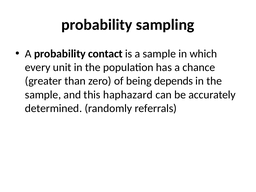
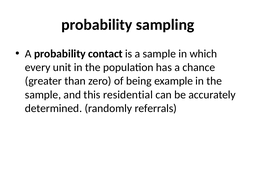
depends: depends -> example
haphazard: haphazard -> residential
